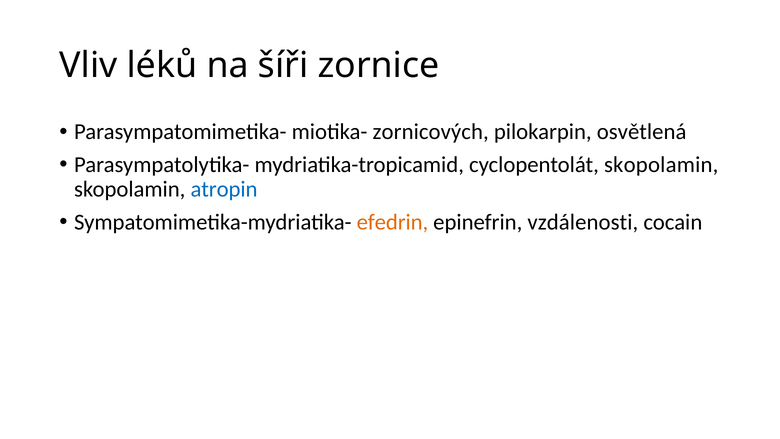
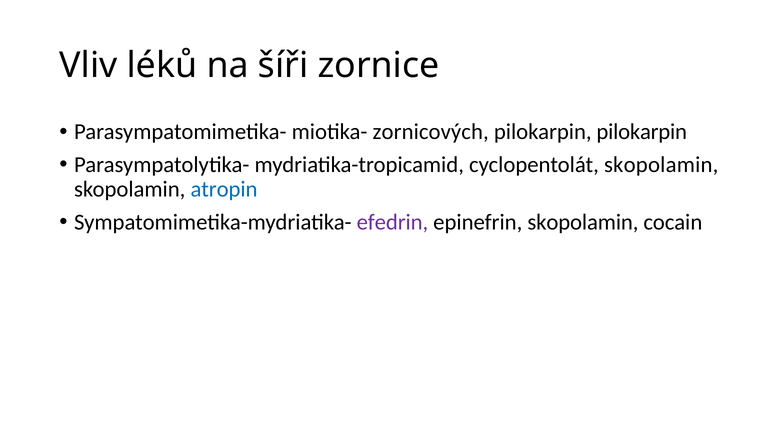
pilokarpin osvětlená: osvětlená -> pilokarpin
efedrin colour: orange -> purple
epinefrin vzdálenosti: vzdálenosti -> skopolamin
